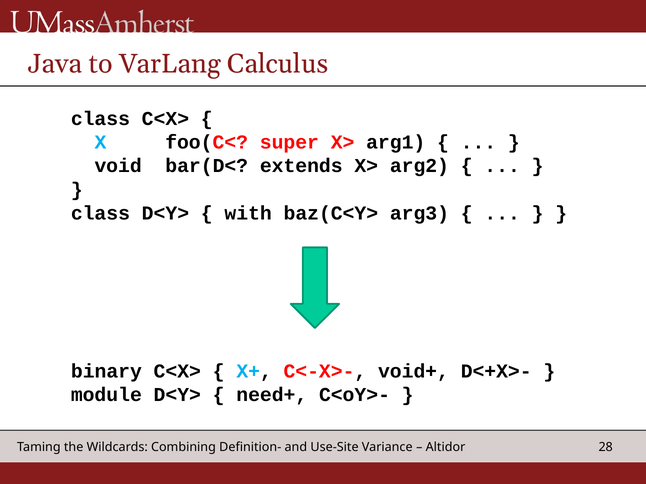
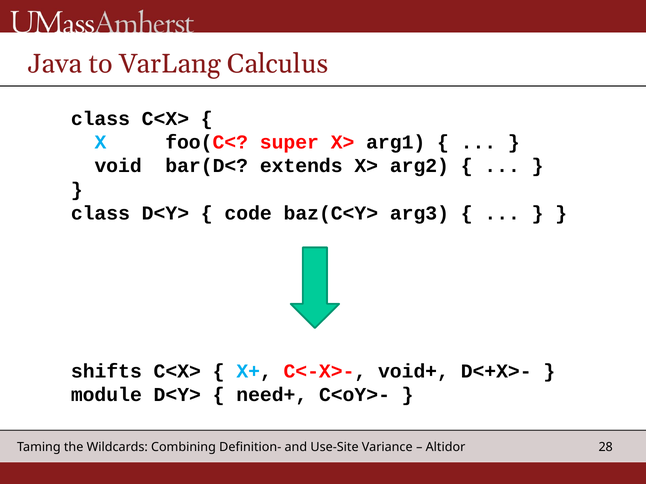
with: with -> code
binary: binary -> shifts
